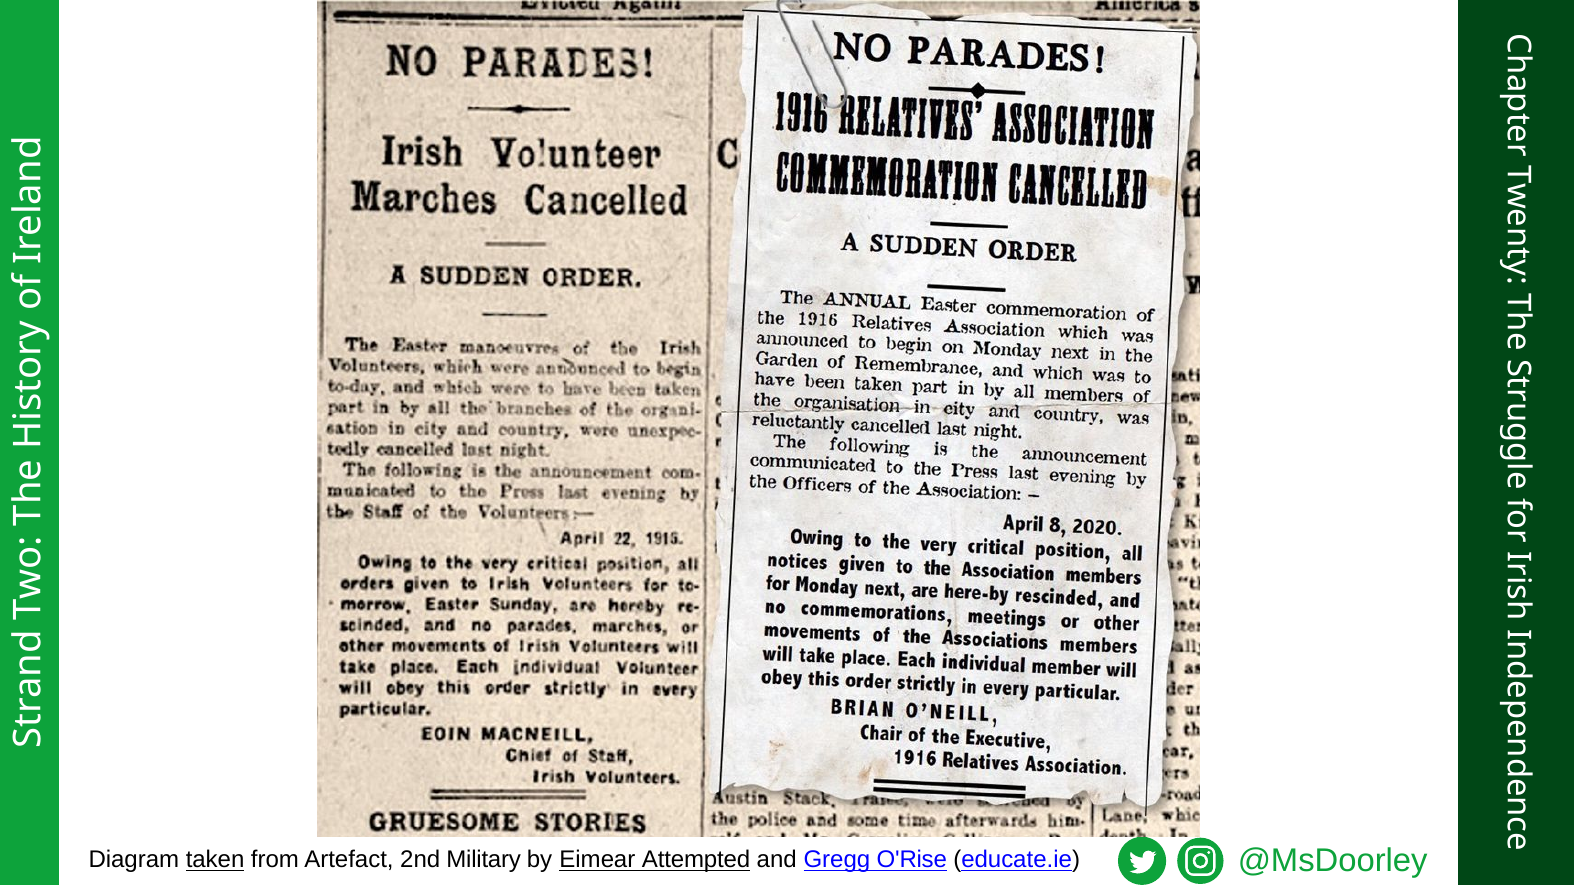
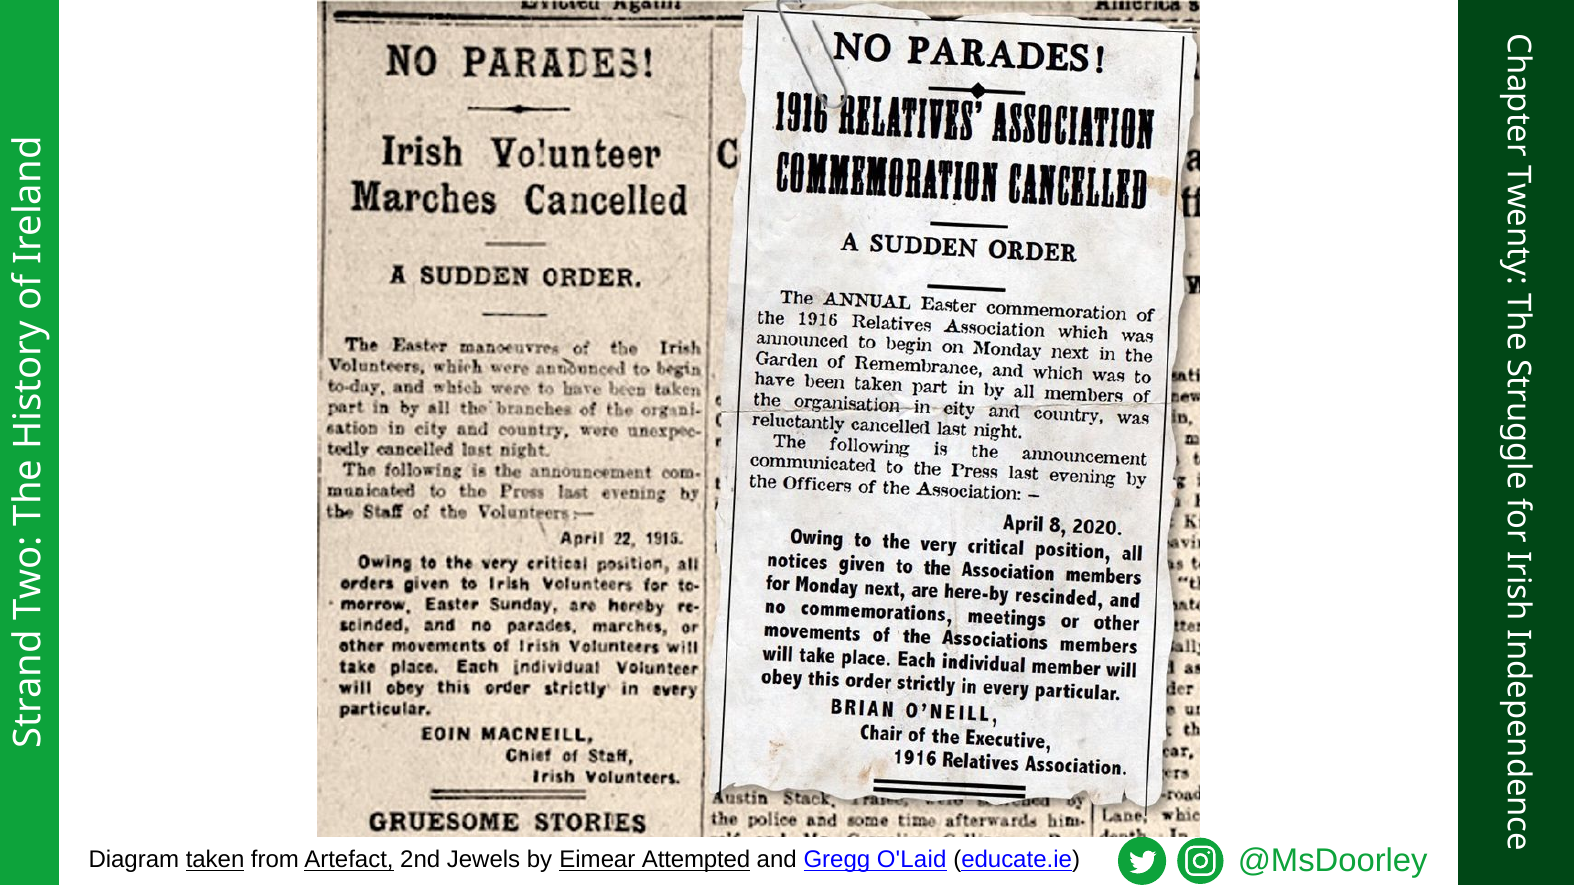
Artefact underline: none -> present
Military: Military -> Jewels
O'Rise: O'Rise -> O'Laid
